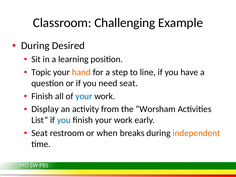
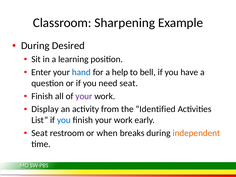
Challenging: Challenging -> Sharpening
Topic: Topic -> Enter
hand colour: orange -> blue
step: step -> help
line: line -> bell
your at (84, 96) colour: blue -> purple
Worsham: Worsham -> Identified
